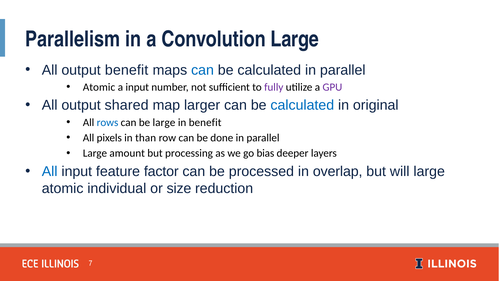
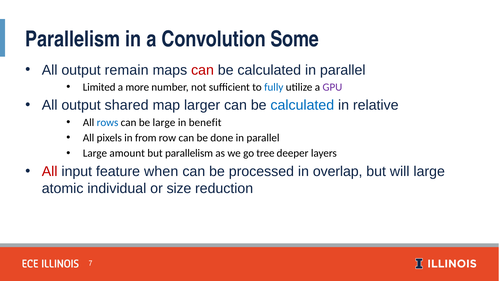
Convolution Large: Large -> Some
output benefit: benefit -> remain
can at (202, 70) colour: blue -> red
Atomic at (99, 87): Atomic -> Limited
a input: input -> more
fully colour: purple -> blue
original: original -> relative
than: than -> from
but processing: processing -> parallelism
bias: bias -> tree
All at (50, 171) colour: blue -> red
factor: factor -> when
